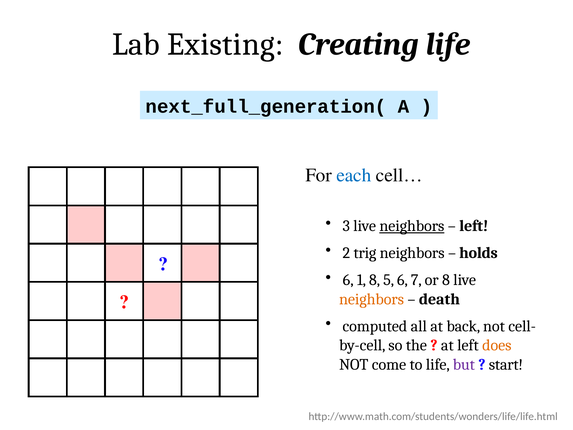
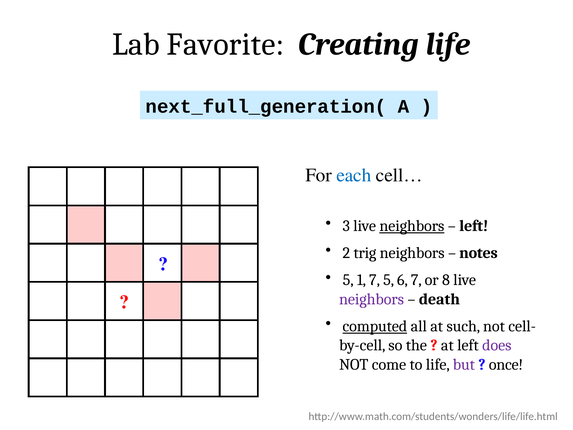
Existing: Existing -> Favorite
holds: holds -> notes
6 at (348, 280): 6 -> 5
1 8: 8 -> 7
neighbors at (372, 299) colour: orange -> purple
computed underline: none -> present
back: back -> such
does colour: orange -> purple
start: start -> once
